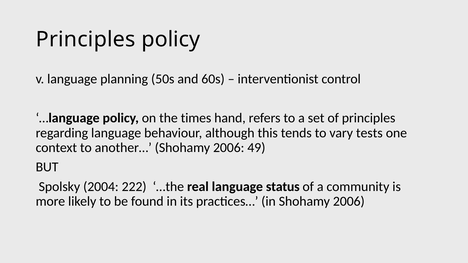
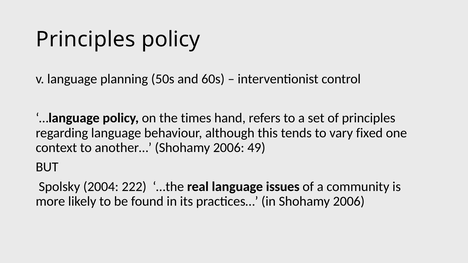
tests: tests -> fixed
status: status -> issues
